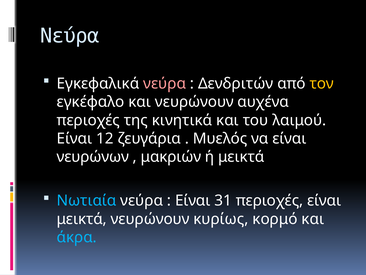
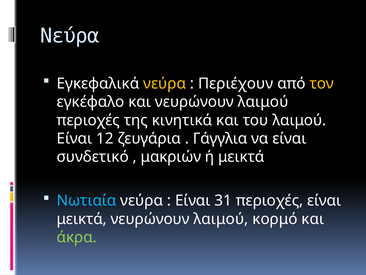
νεύρα at (165, 83) colour: pink -> yellow
Δενδριτών: Δενδριτών -> Περιέχουν
και νευρώνουν αυχένα: αυχένα -> λαιμού
Μυελός: Μυελός -> Γάγγλια
νευρώνων: νευρώνων -> συνδετικό
μεικτά νευρώνουν κυρίως: κυρίως -> λαιμού
άκρα colour: light blue -> light green
